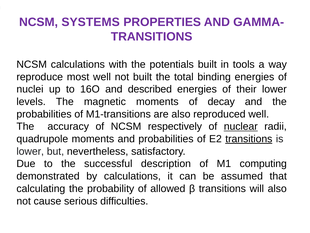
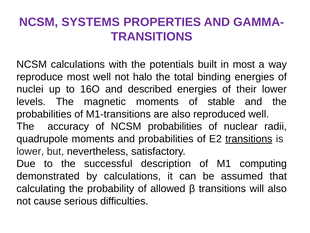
in tools: tools -> most
not built: built -> halo
decay: decay -> stable
NCSM respectively: respectively -> probabilities
nuclear underline: present -> none
